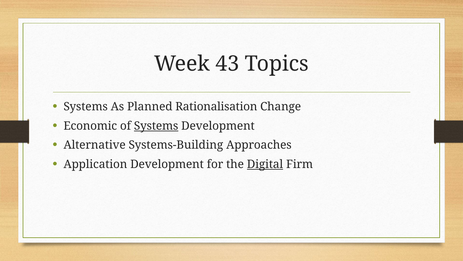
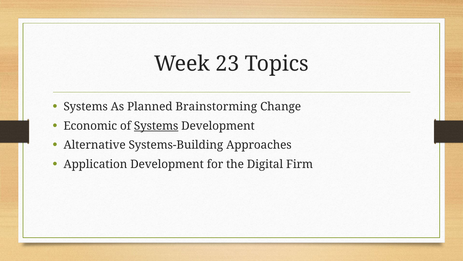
43: 43 -> 23
Rationalisation: Rationalisation -> Brainstorming
Digital underline: present -> none
